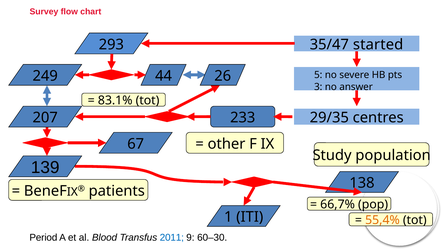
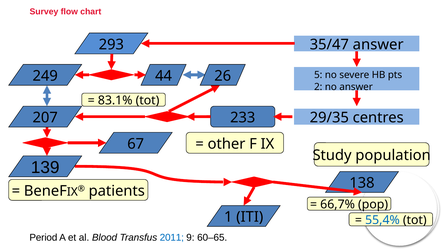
35/47 started: started -> answer
3: 3 -> 2
55,4% colour: orange -> blue
60–30: 60–30 -> 60–65
